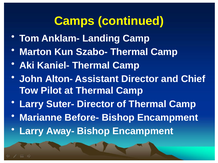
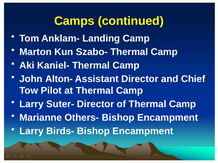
Before-: Before- -> Others-
Away-: Away- -> Birds-
